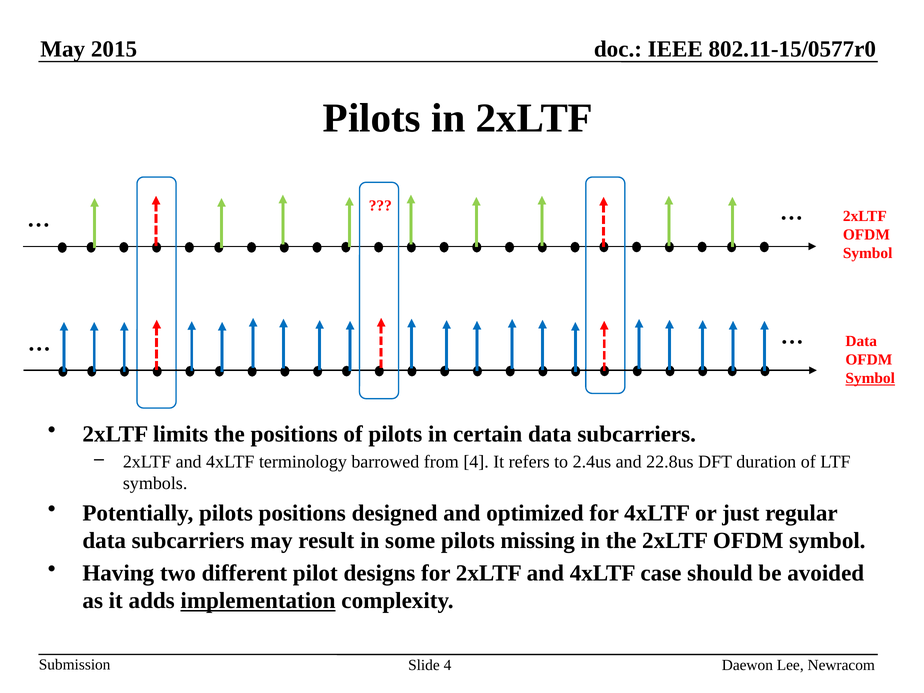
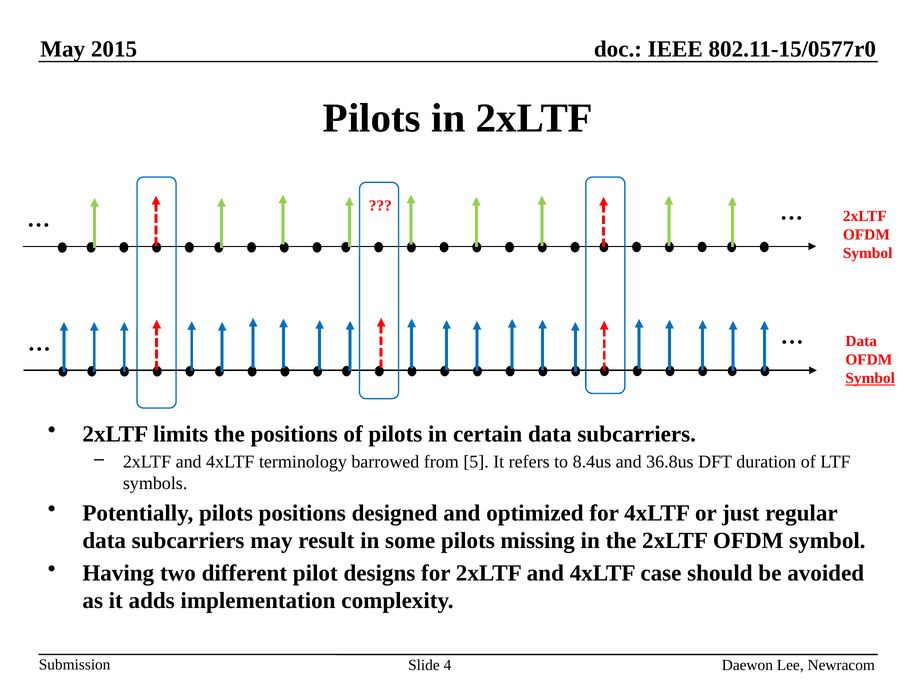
from 4: 4 -> 5
2.4us: 2.4us -> 8.4us
22.8us: 22.8us -> 36.8us
implementation underline: present -> none
